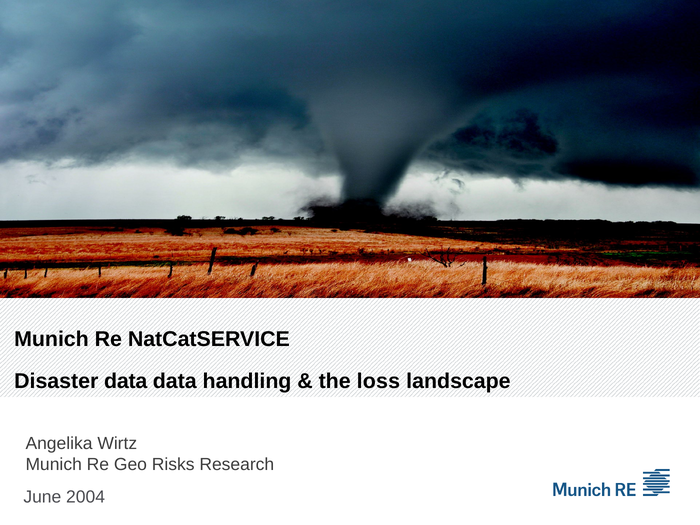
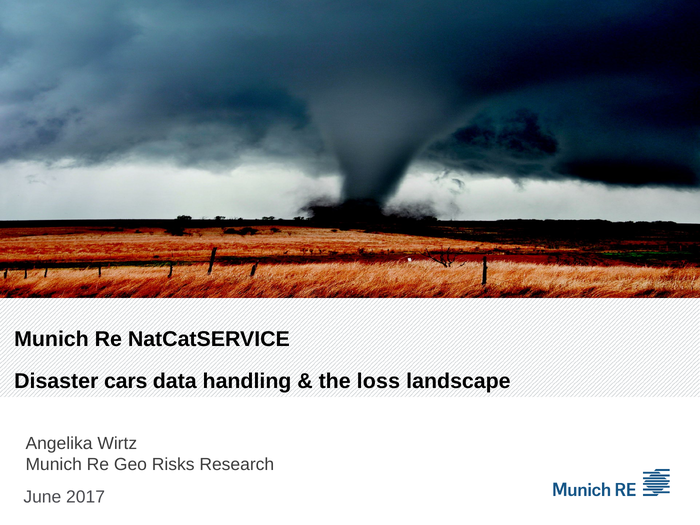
Disaster data: data -> cars
2004: 2004 -> 2017
